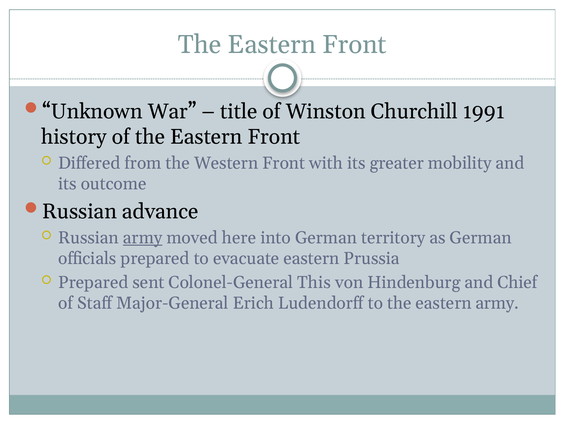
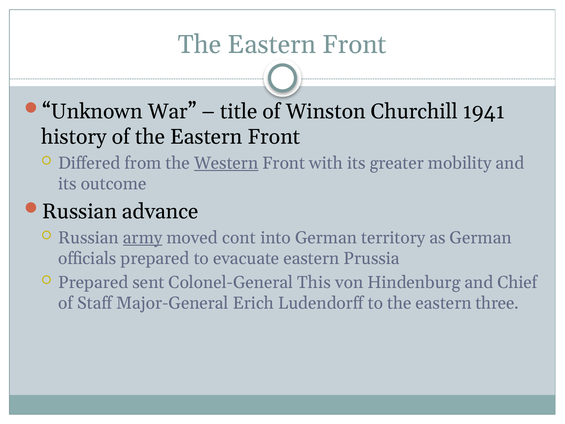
1991: 1991 -> 1941
Western underline: none -> present
here: here -> cont
eastern army: army -> three
